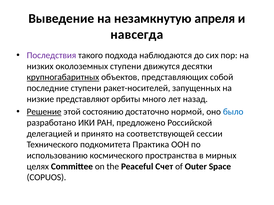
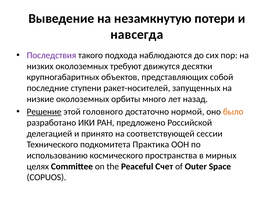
апреля: апреля -> потери
околоземных ступени: ступени -> требуют
крупногабаритных underline: present -> none
низкие представляют: представляют -> околоземных
состоянию: состоянию -> головного
было colour: blue -> orange
